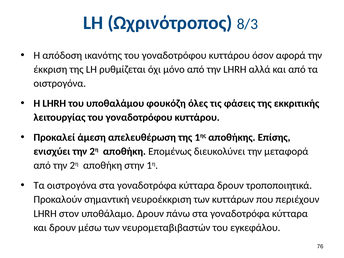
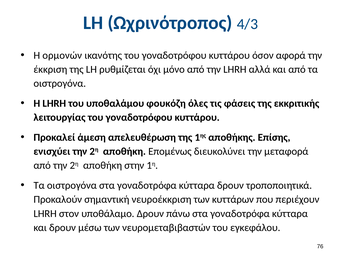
8/3: 8/3 -> 4/3
απόδοση: απόδοση -> ορμονών
